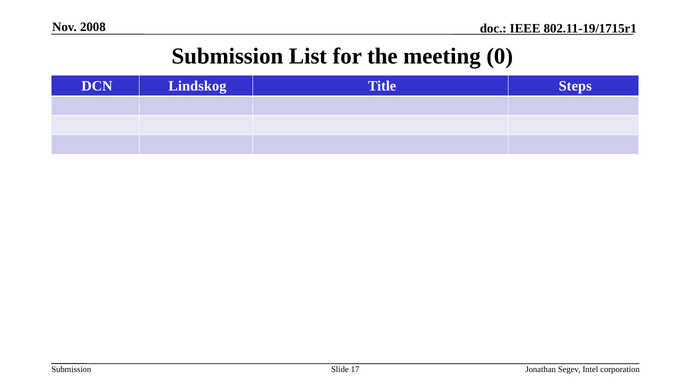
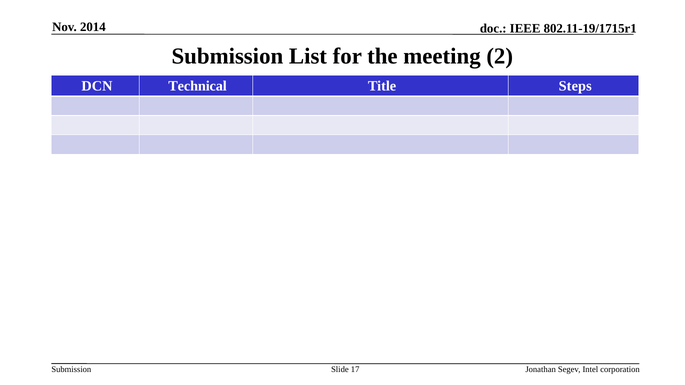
2008: 2008 -> 2014
0: 0 -> 2
Lindskog: Lindskog -> Technical
